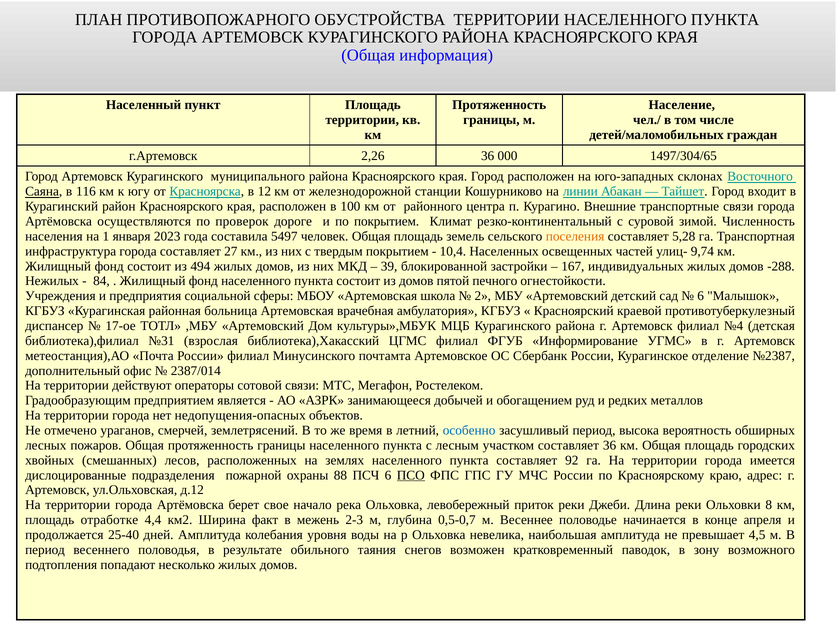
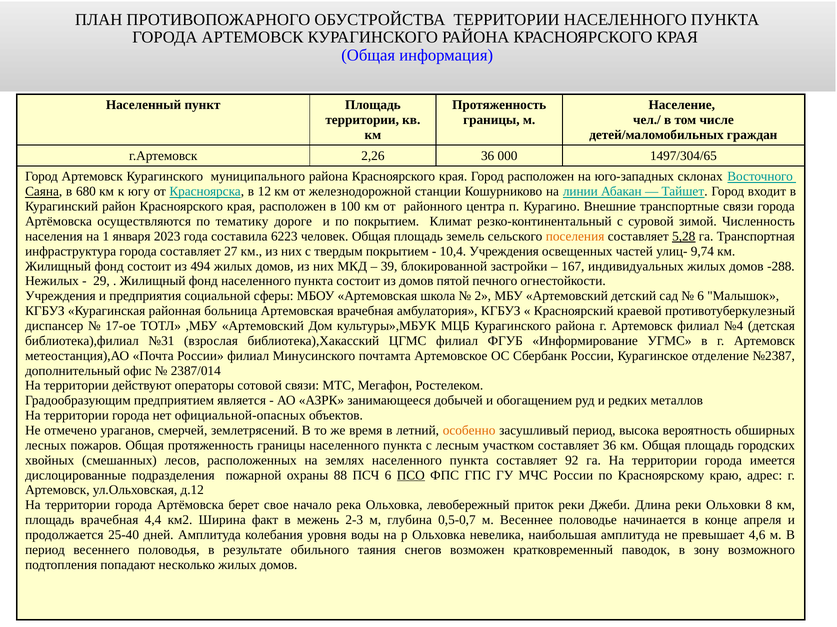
116: 116 -> 680
проверок: проверок -> тематику
5497: 5497 -> 6223
5,28 underline: none -> present
10,4 Населенных: Населенных -> Учреждения
84: 84 -> 29
недопущения-опасных: недопущения-опасных -> официальной-опасных
особенно colour: blue -> orange
площадь отработке: отработке -> врачебная
4,5: 4,5 -> 4,6
